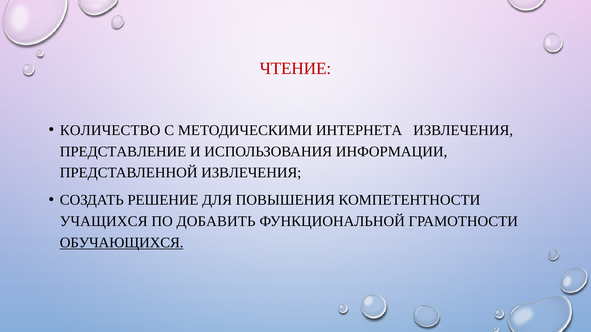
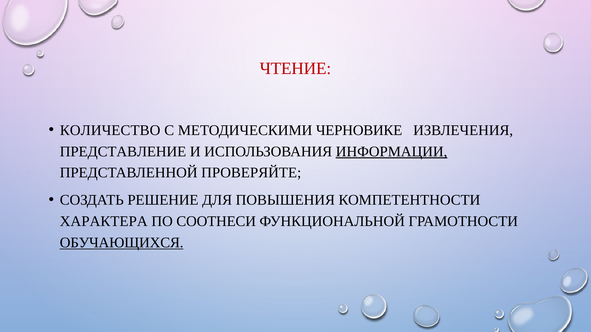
ИНТЕРНЕТА: ИНТЕРНЕТА -> ЧЕРНОВИКЕ
ИНФОРМАЦИИ underline: none -> present
ПРЕДСТАВЛЕННОЙ ИЗВЛЕЧЕНИЯ: ИЗВЛЕЧЕНИЯ -> ПРОВЕРЯЙТЕ
УЧАЩИХСЯ: УЧАЩИХСЯ -> ХАРАКТЕРА
ДОБАВИТЬ: ДОБАВИТЬ -> СООТНЕСИ
